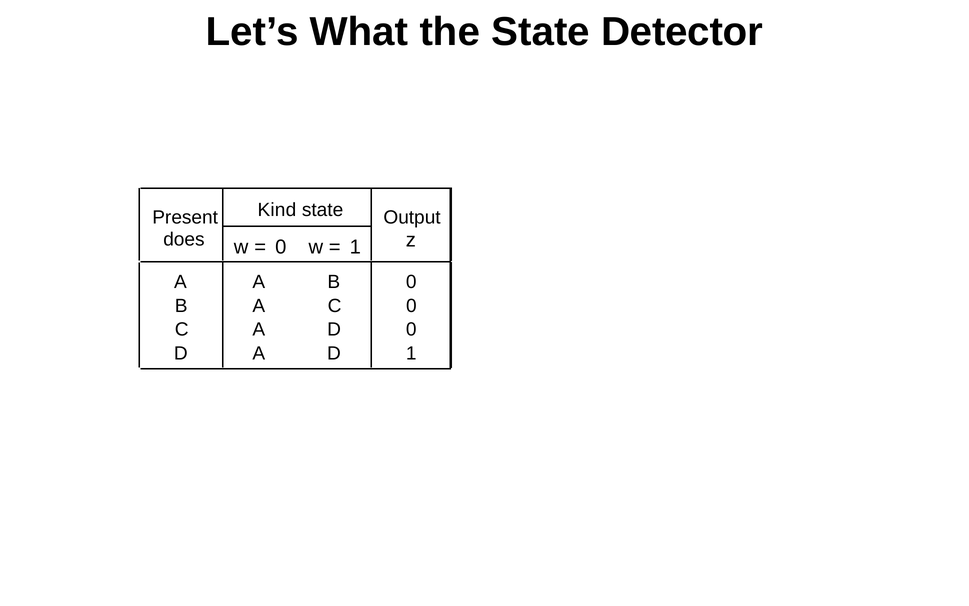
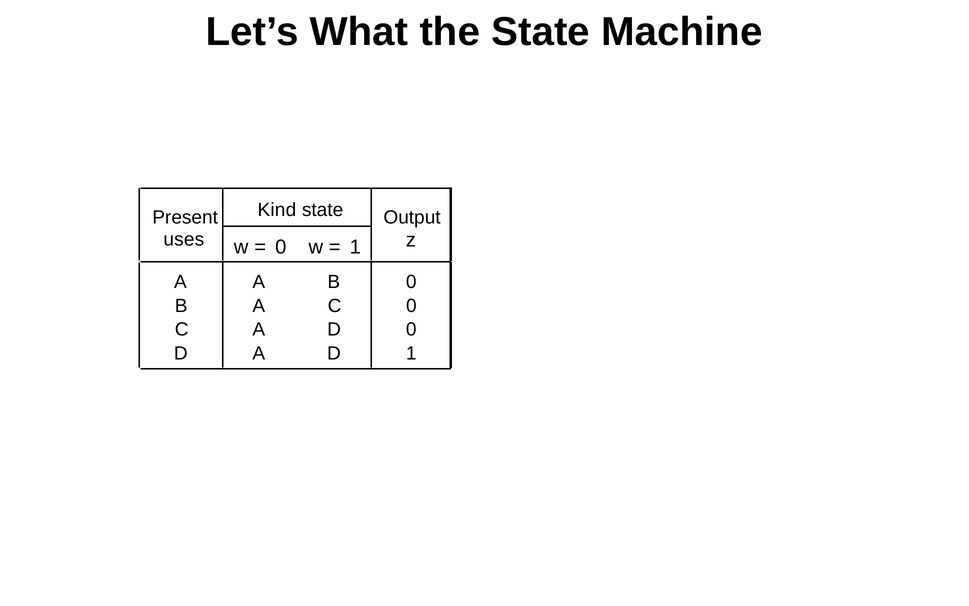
Detector: Detector -> Machine
does: does -> uses
